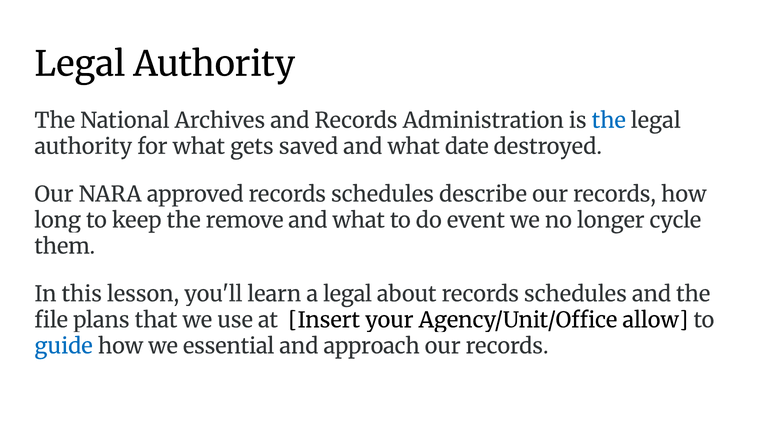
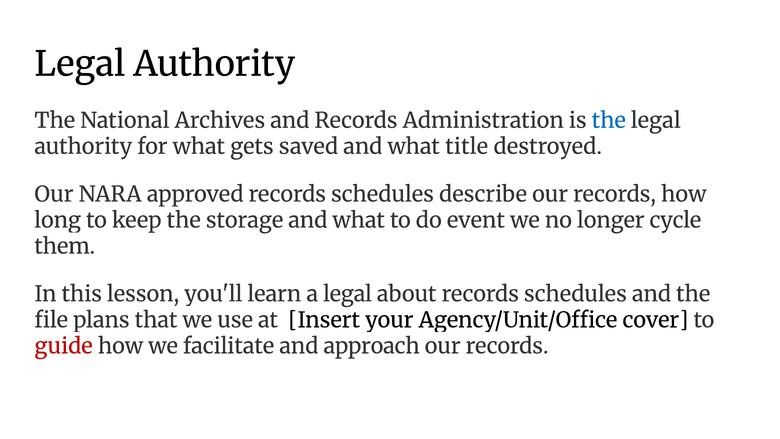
date: date -> title
remove: remove -> storage
allow: allow -> cover
guide colour: blue -> red
essential: essential -> facilitate
